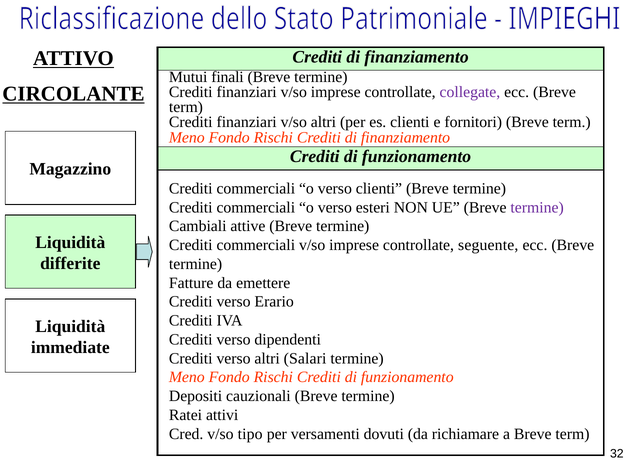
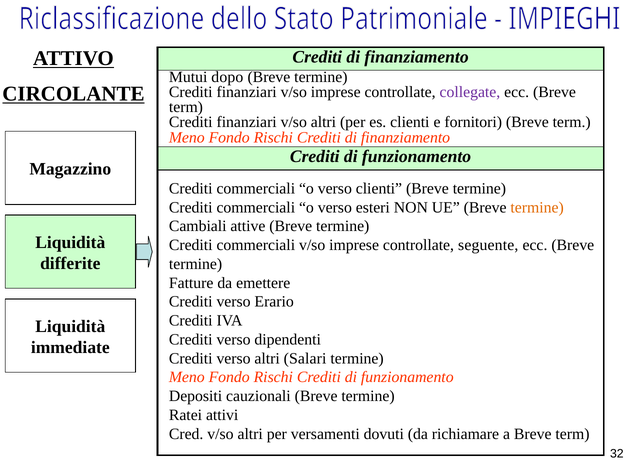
finali: finali -> dopo
termine at (537, 208) colour: purple -> orange
Cred v/so tipo: tipo -> altri
